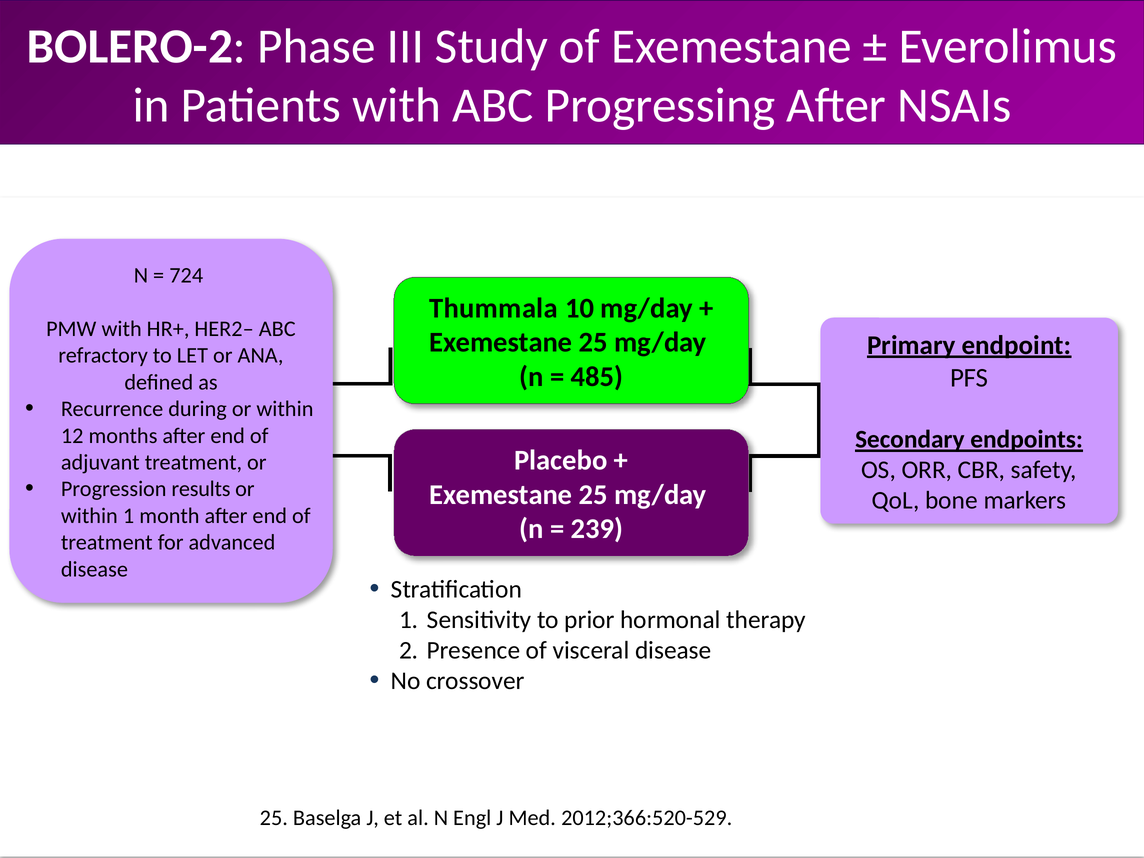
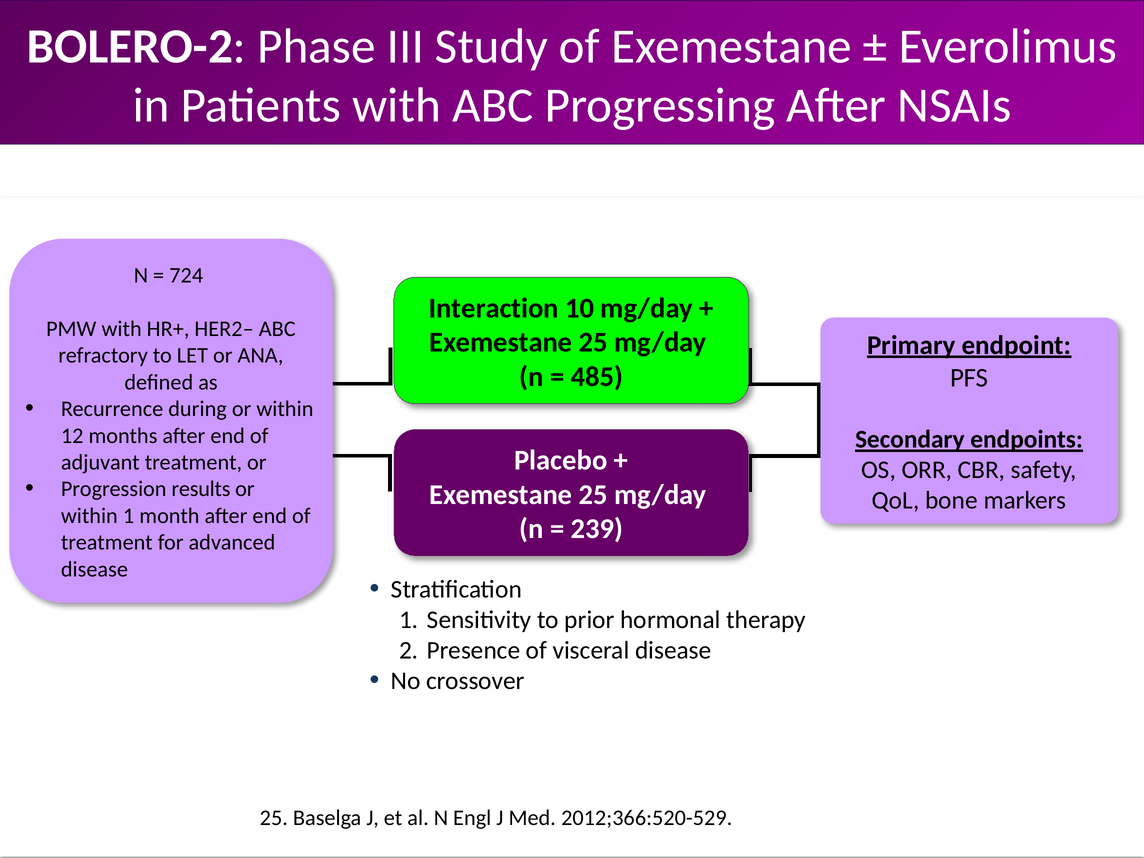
Thummala: Thummala -> Interaction
